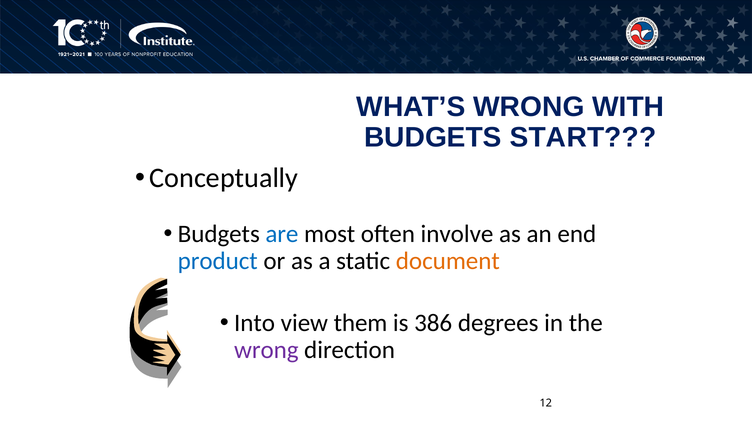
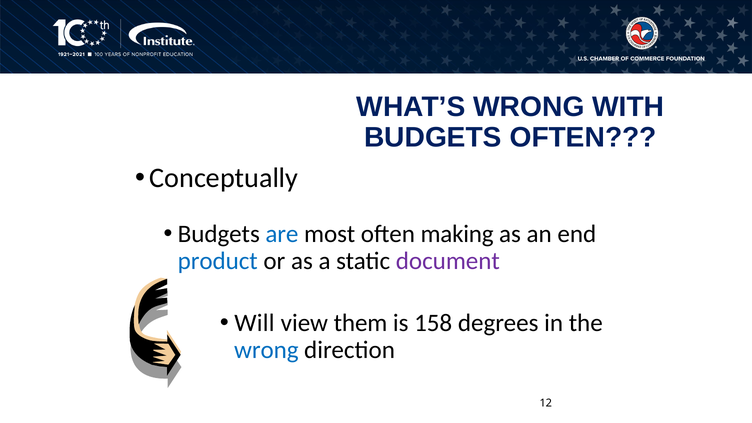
BUDGETS START: START -> OFTEN
involve: involve -> making
document colour: orange -> purple
Into: Into -> Will
386: 386 -> 158
wrong at (266, 350) colour: purple -> blue
